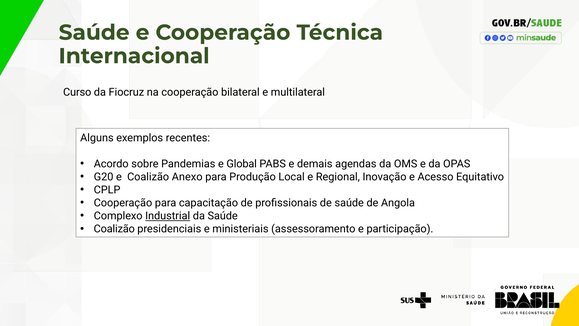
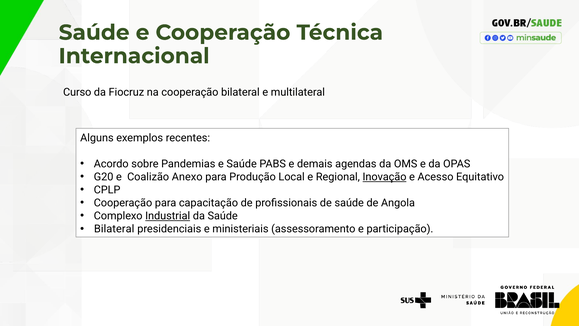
e Global: Global -> Saúde
Inovação underline: none -> present
Coalizão at (114, 229): Coalizão -> Bilateral
